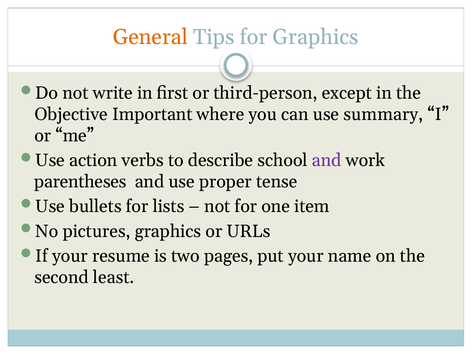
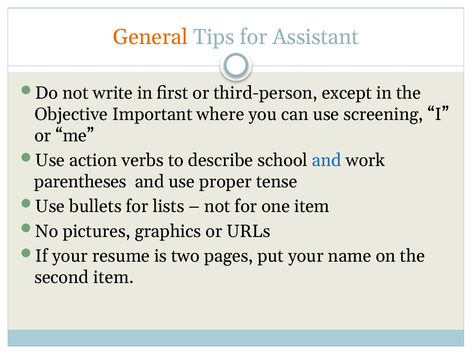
for Graphics: Graphics -> Assistant
summary: summary -> screening
and at (327, 160) colour: purple -> blue
second least: least -> item
